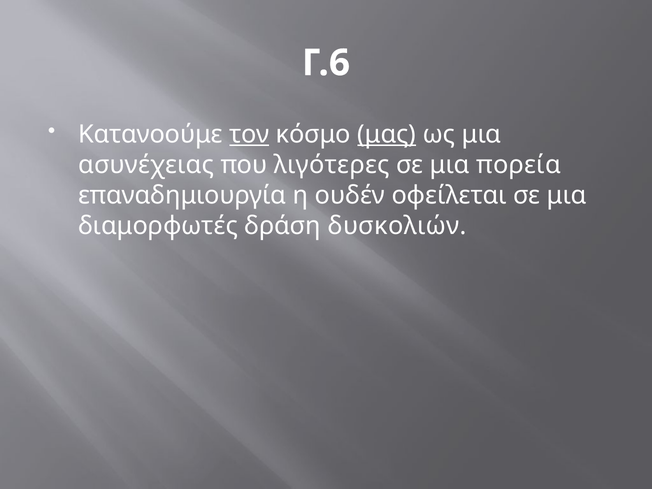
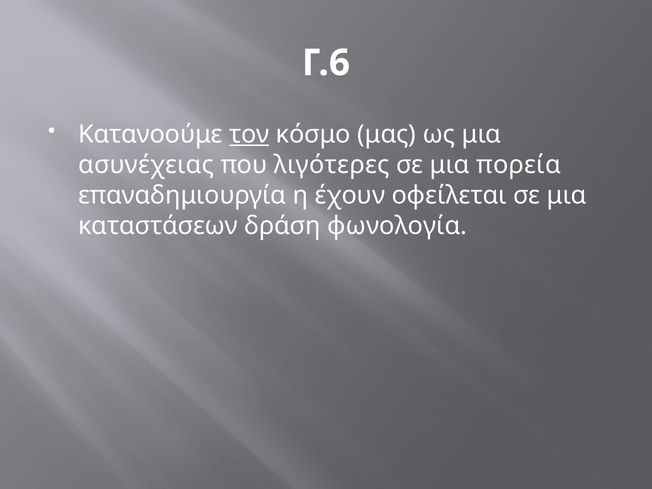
μας underline: present -> none
ουδέν: ουδέν -> έχουν
διαμορφωτές: διαμορφωτές -> καταστάσεων
δυσκολιών: δυσκολιών -> φωνολογία
